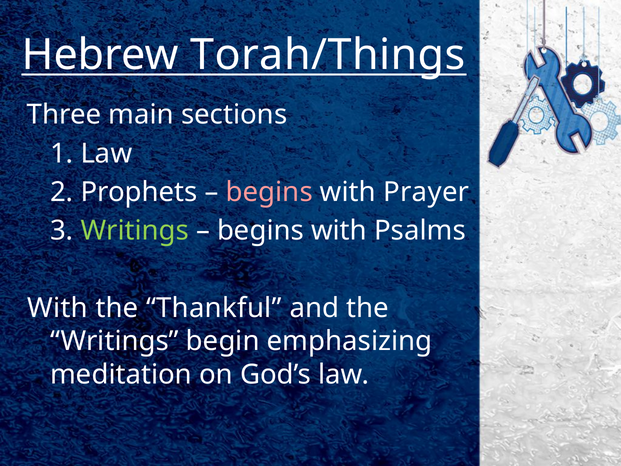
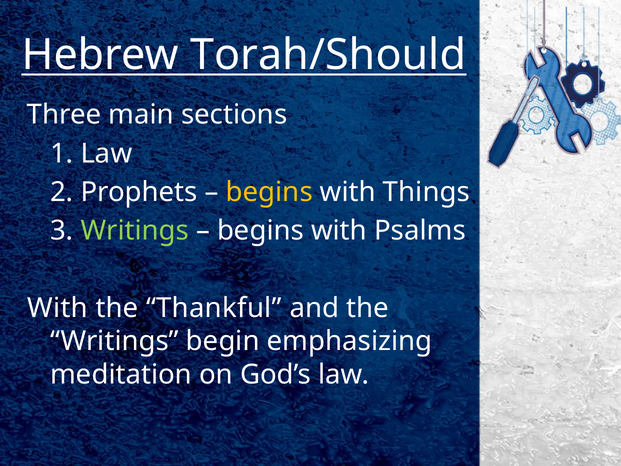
Torah/Things: Torah/Things -> Torah/Should
begins at (269, 192) colour: pink -> yellow
Prayer: Prayer -> Things
